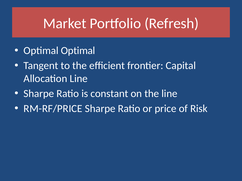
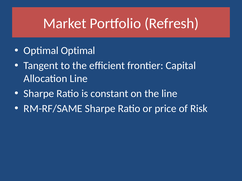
RM-RF/PRICE: RM-RF/PRICE -> RM-RF/SAME
